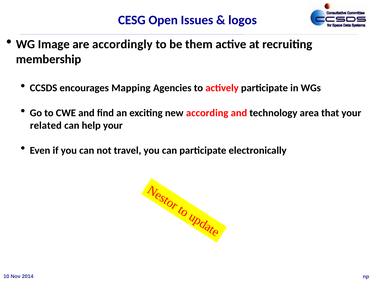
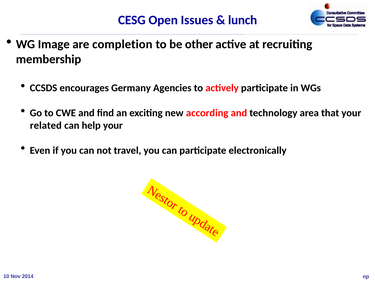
logos: logos -> lunch
accordingly: accordingly -> completion
them: them -> other
Mapping: Mapping -> Germany
